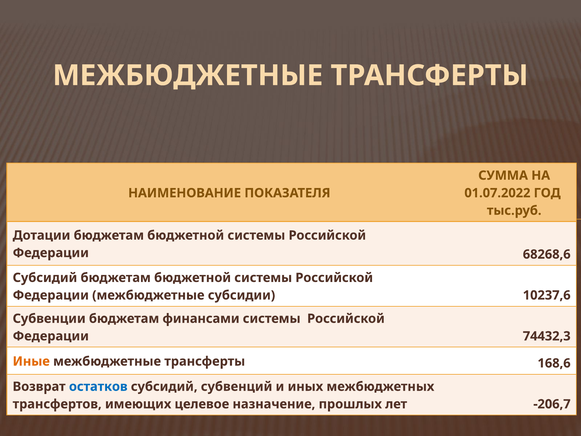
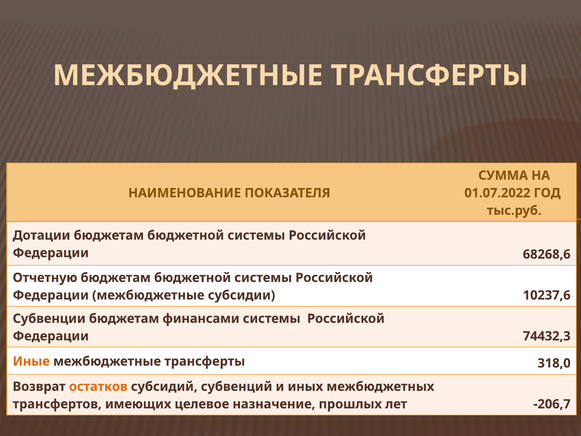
Субсидий at (45, 278): Субсидий -> Отчетную
168,6: 168,6 -> 318,0
остатков colour: blue -> orange
